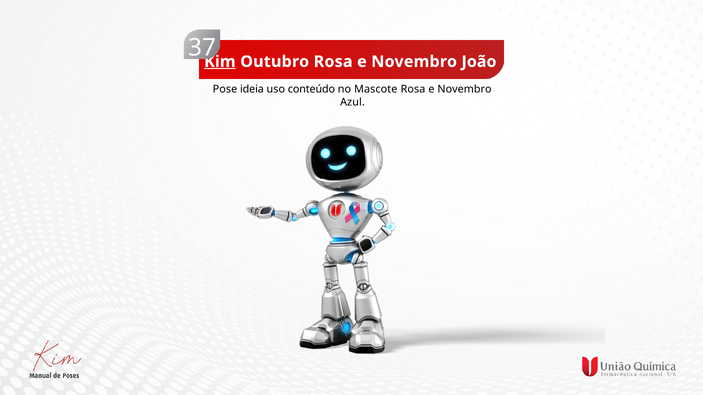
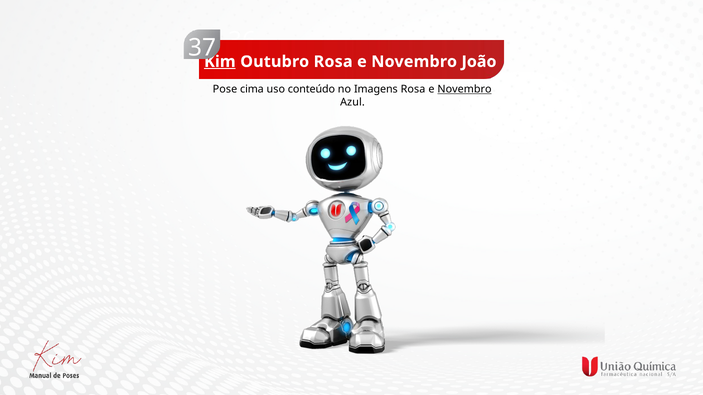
ideia: ideia -> cima
Mascote: Mascote -> Imagens
Novembro at (465, 89) underline: none -> present
